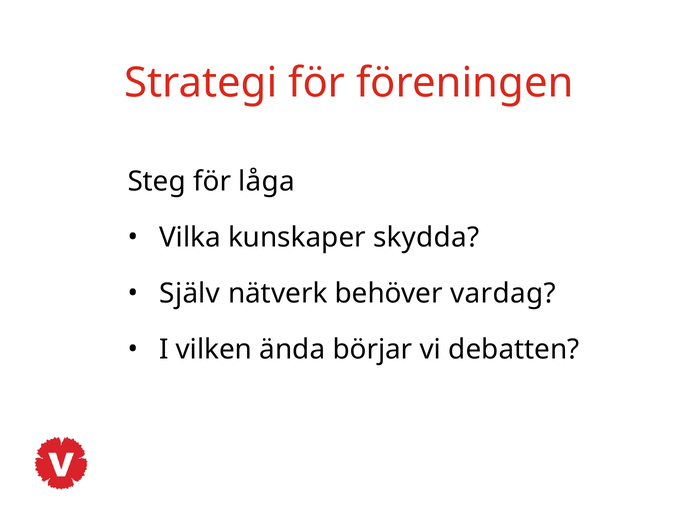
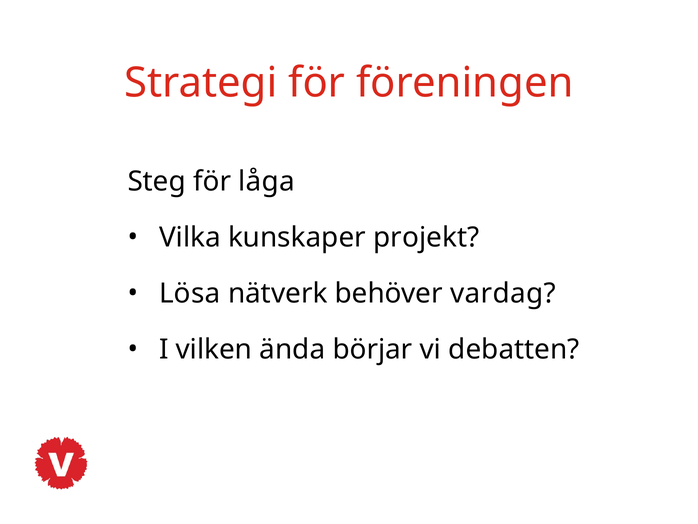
skydda: skydda -> projekt
Själv: Själv -> Lösa
